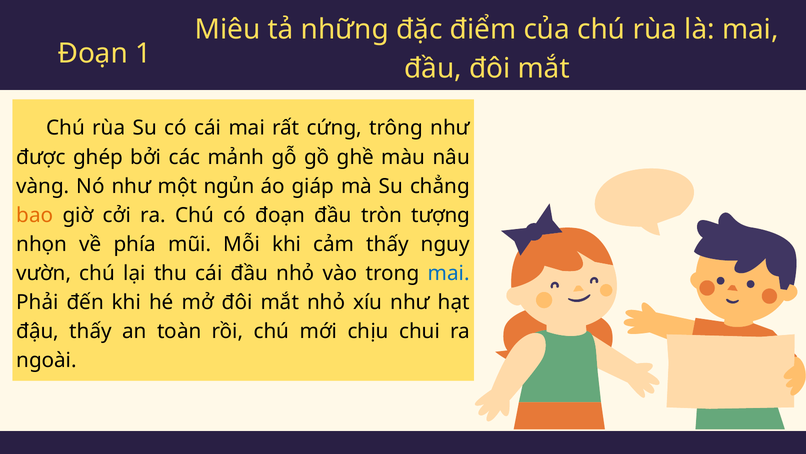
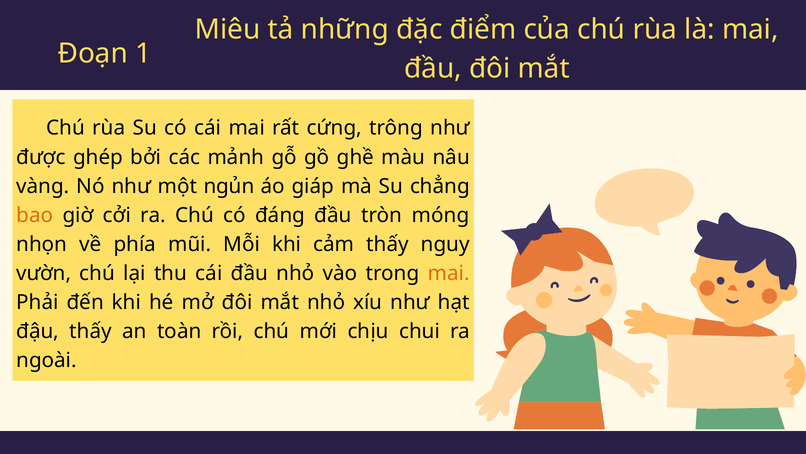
có đoạn: đoạn -> đáng
tượng: tượng -> móng
mai at (449, 273) colour: blue -> orange
